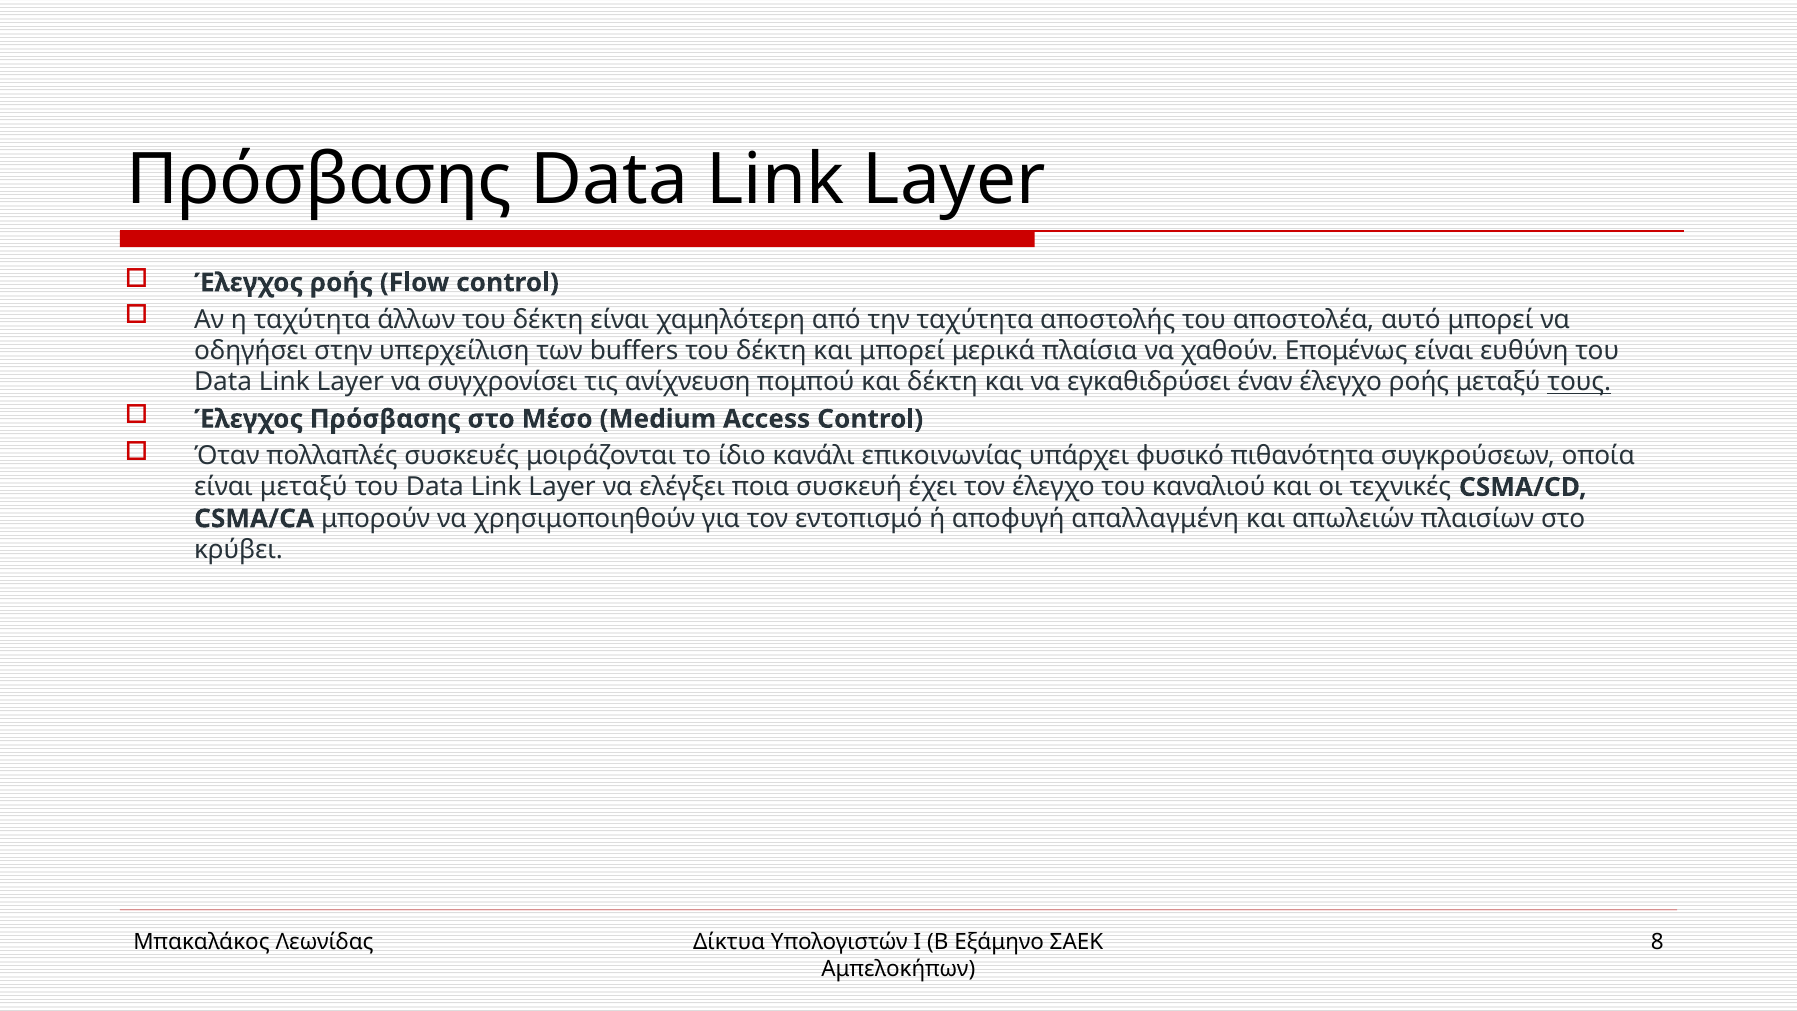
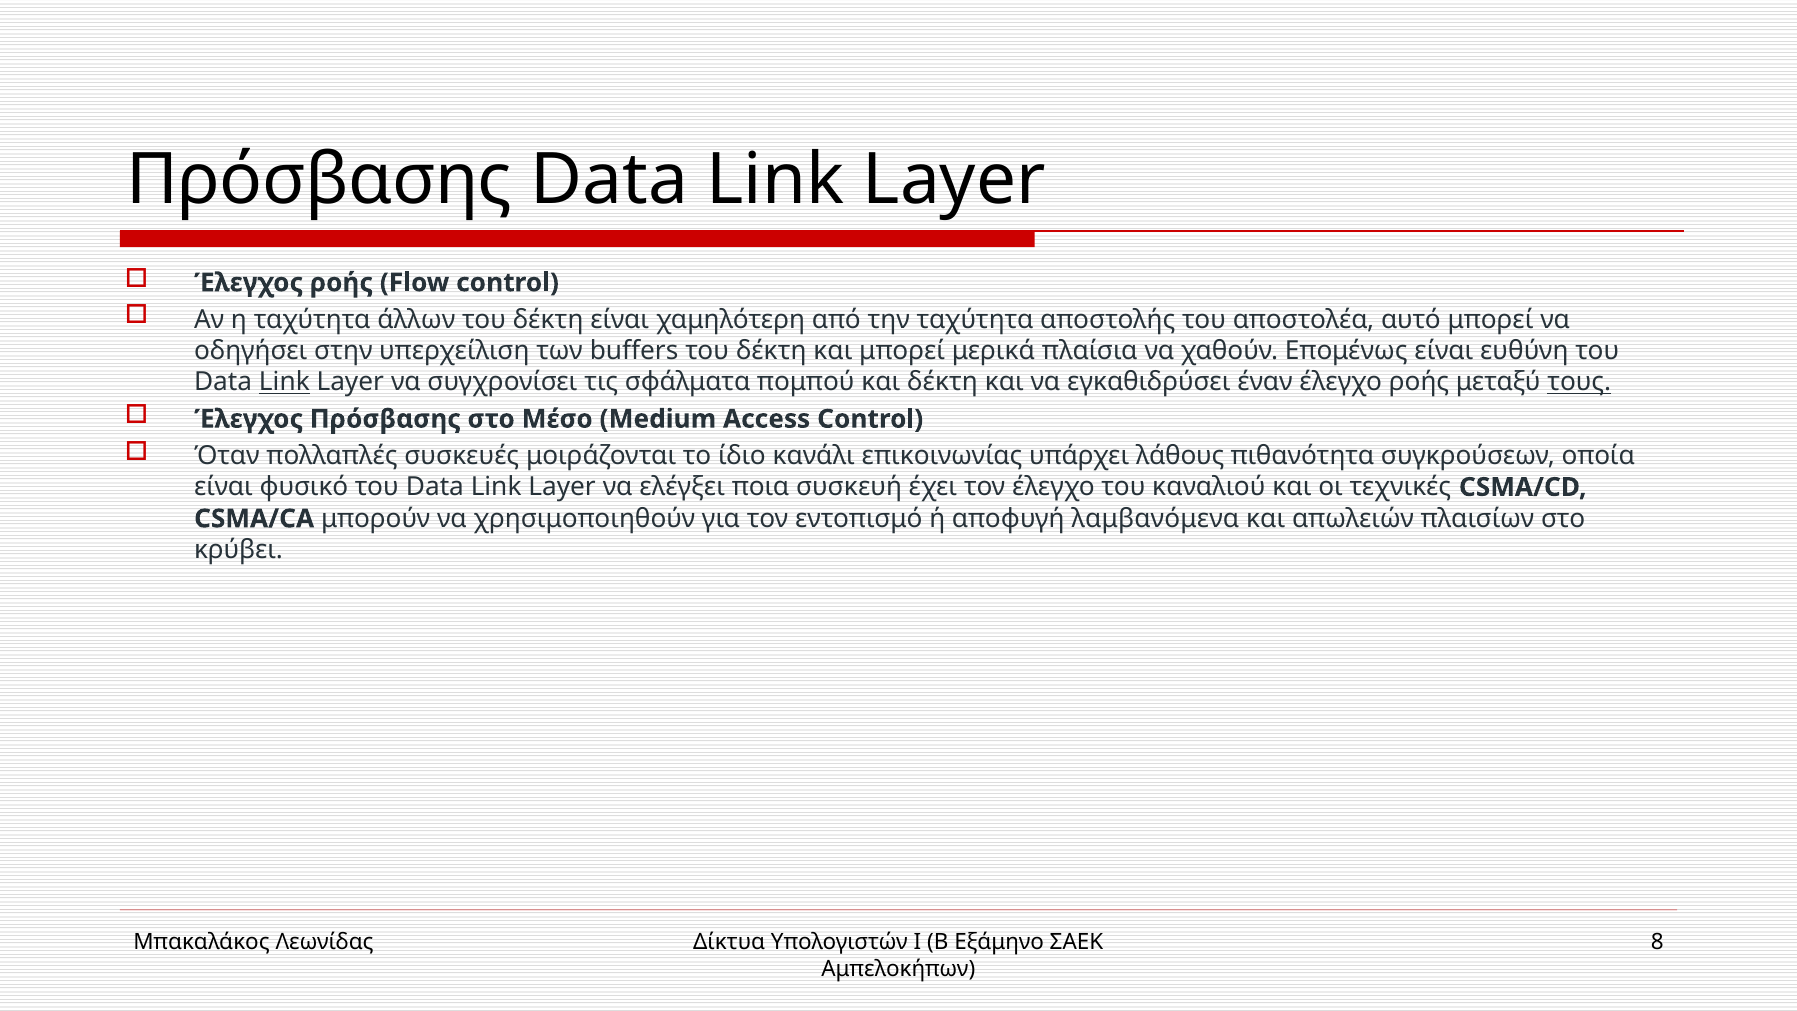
Link at (284, 382) underline: none -> present
ανίχνευση: ανίχνευση -> σφάλματα
φυσικό: φυσικό -> λάθους
είναι μεταξύ: μεταξύ -> φυσικό
απαλλαγμένη: απαλλαγμένη -> λαμβανόμενα
